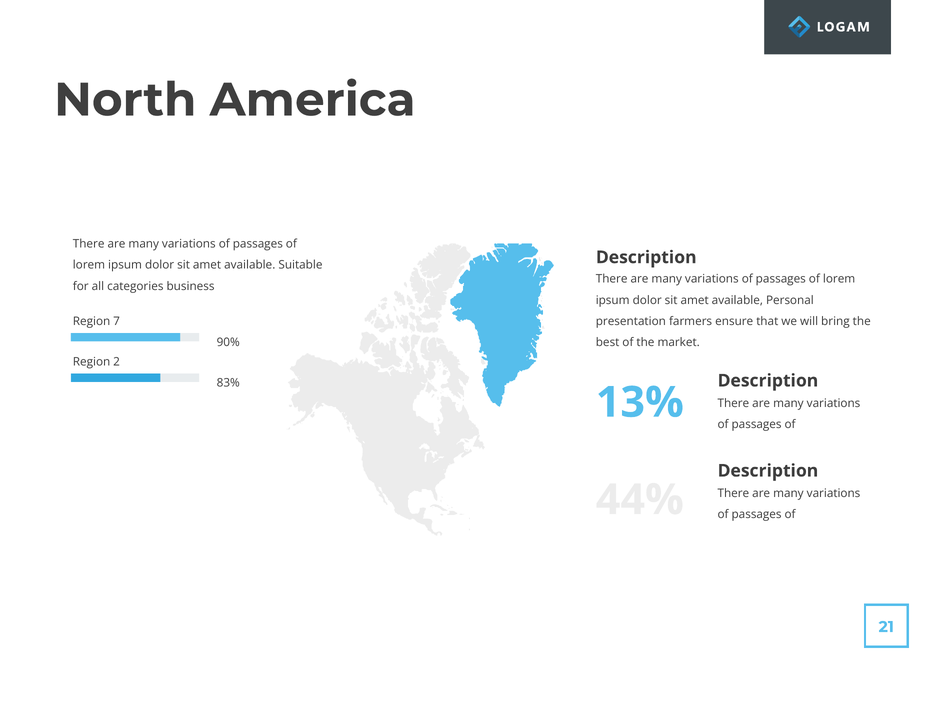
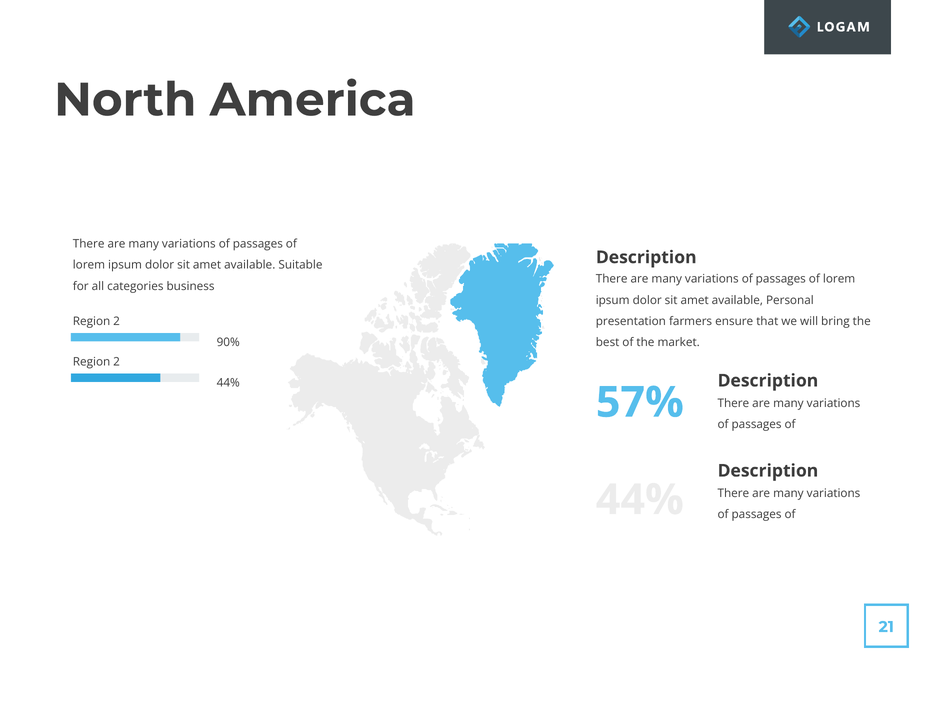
7 at (117, 322): 7 -> 2
83% at (228, 383): 83% -> 44%
13%: 13% -> 57%
